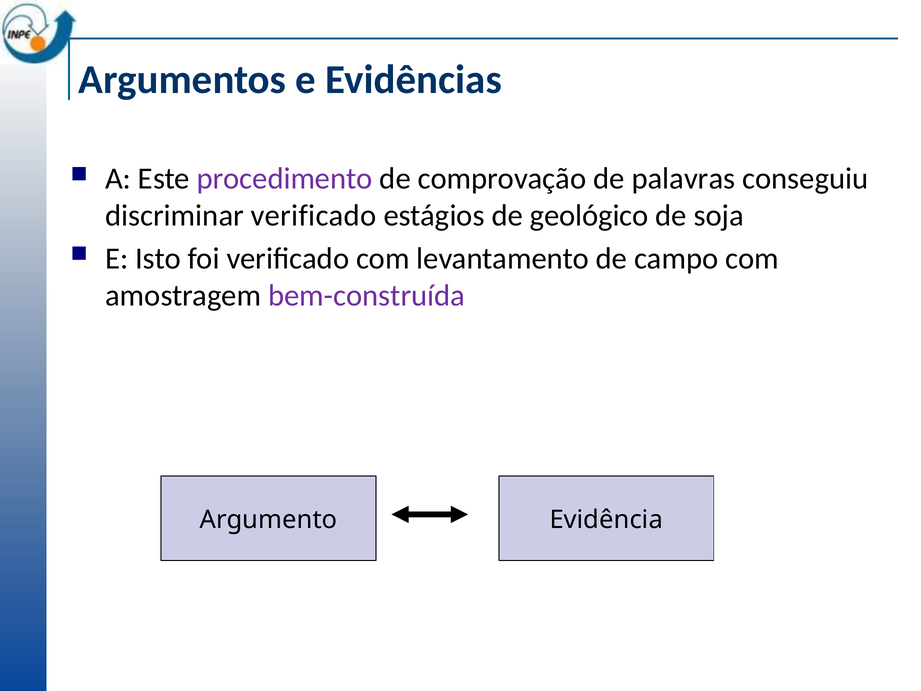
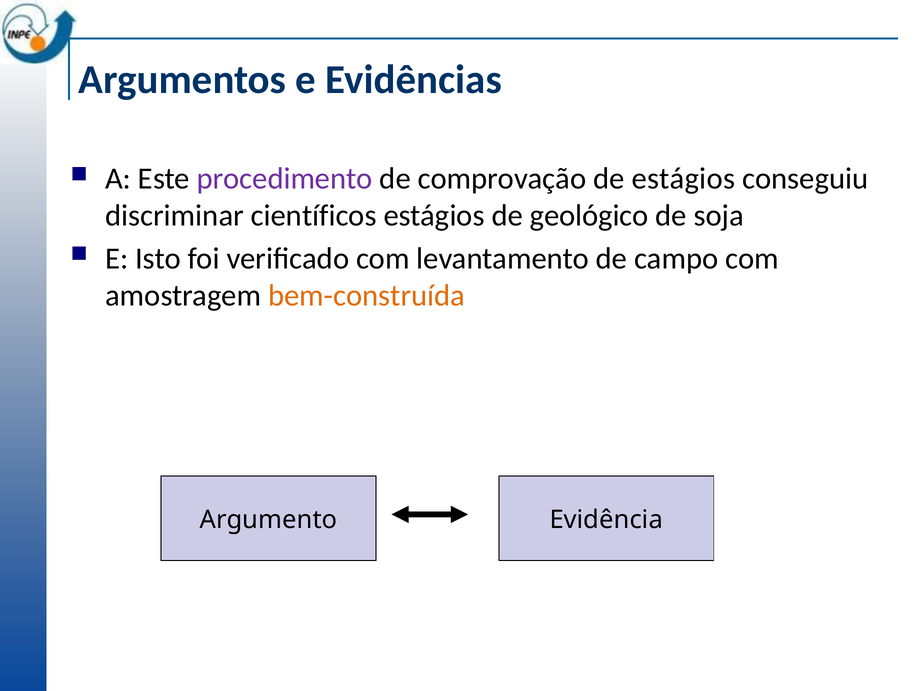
de palavras: palavras -> estágios
discriminar verificado: verificado -> científicos
bem-construída colour: purple -> orange
